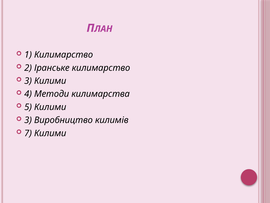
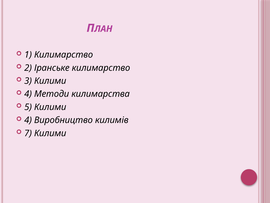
3 at (28, 120): 3 -> 4
